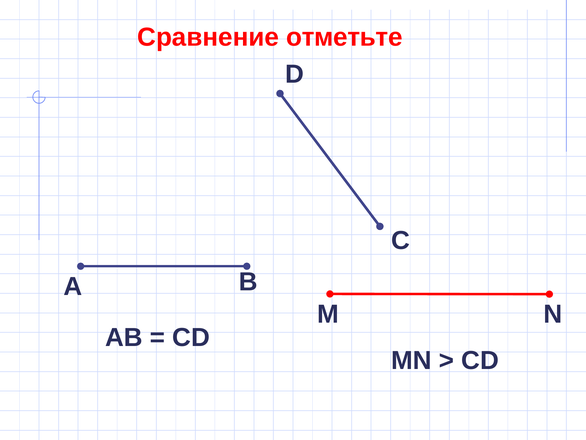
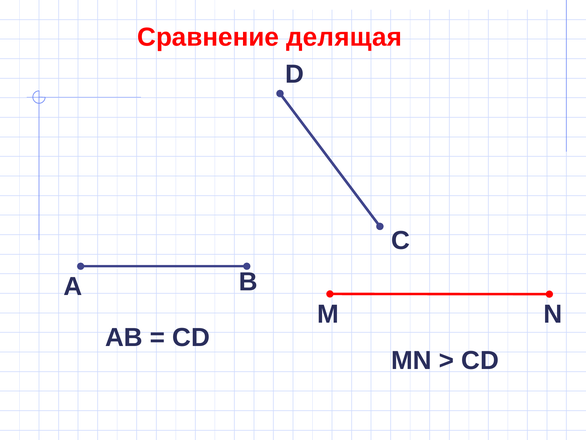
отметьте: отметьте -> делящая
